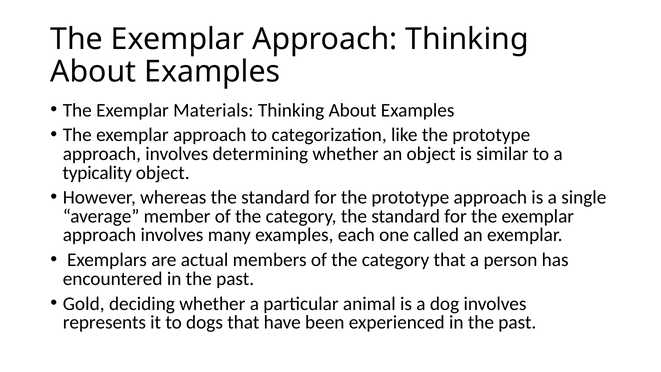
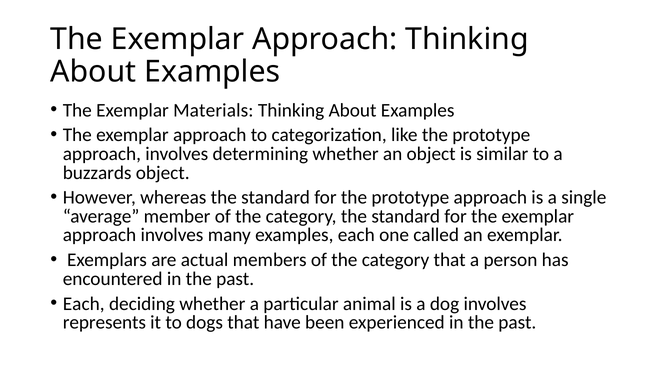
typicality: typicality -> buzzards
Gold at (84, 304): Gold -> Each
